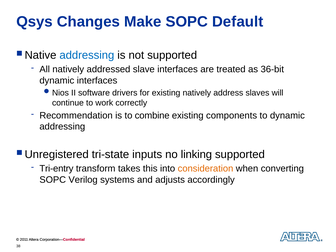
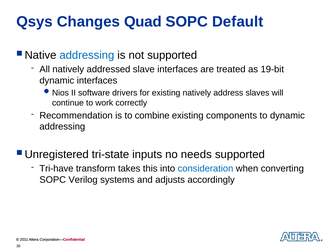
Make: Make -> Quad
36-bit: 36-bit -> 19-bit
linking: linking -> needs
Tri-entry: Tri-entry -> Tri-have
consideration colour: orange -> blue
